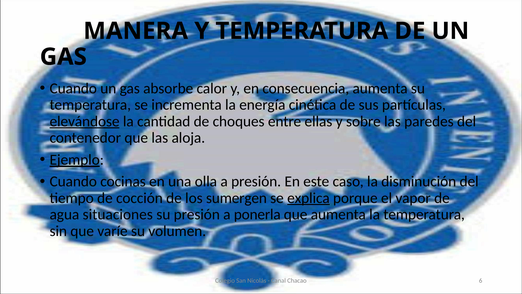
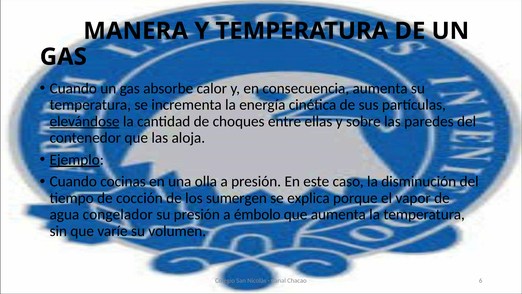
explica underline: present -> none
situaciones: situaciones -> congelador
ponerla: ponerla -> émbolo
